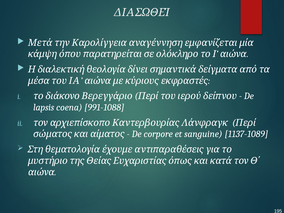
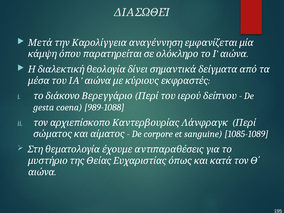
lapsis: lapsis -> gesta
991-1088: 991-1088 -> 989-1088
1137-1089: 1137-1089 -> 1085-1089
